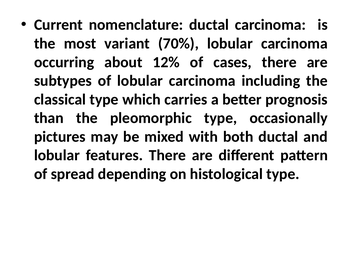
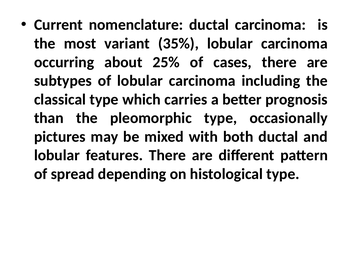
70%: 70% -> 35%
12%: 12% -> 25%
